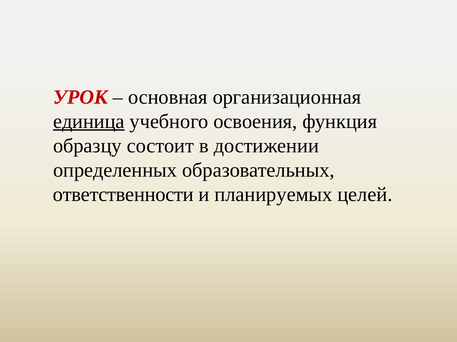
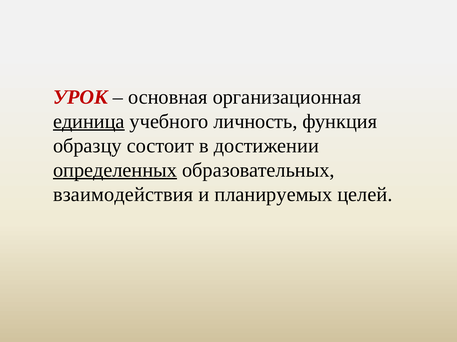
освоения: освоения -> личность
определенных underline: none -> present
ответственности: ответственности -> взаимодействия
